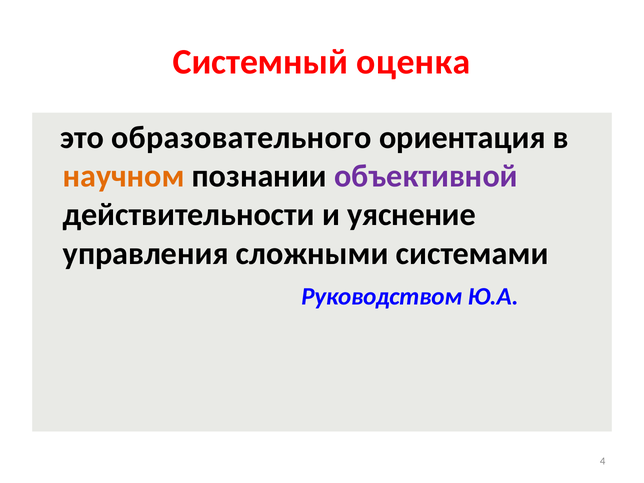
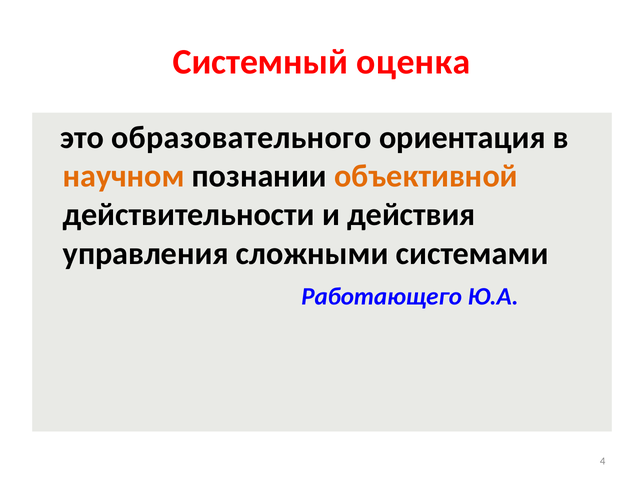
объективной colour: purple -> orange
уяснение: уяснение -> действия
Руководством: Руководством -> Работающего
